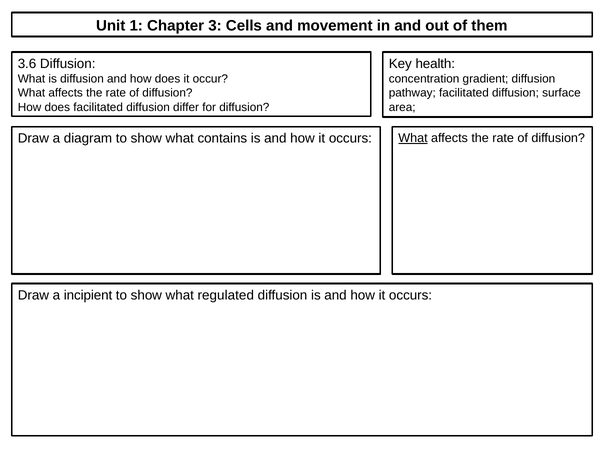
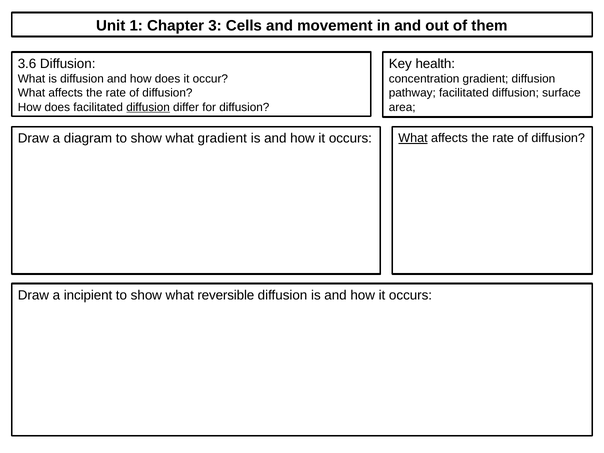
diffusion at (148, 107) underline: none -> present
what contains: contains -> gradient
regulated: regulated -> reversible
